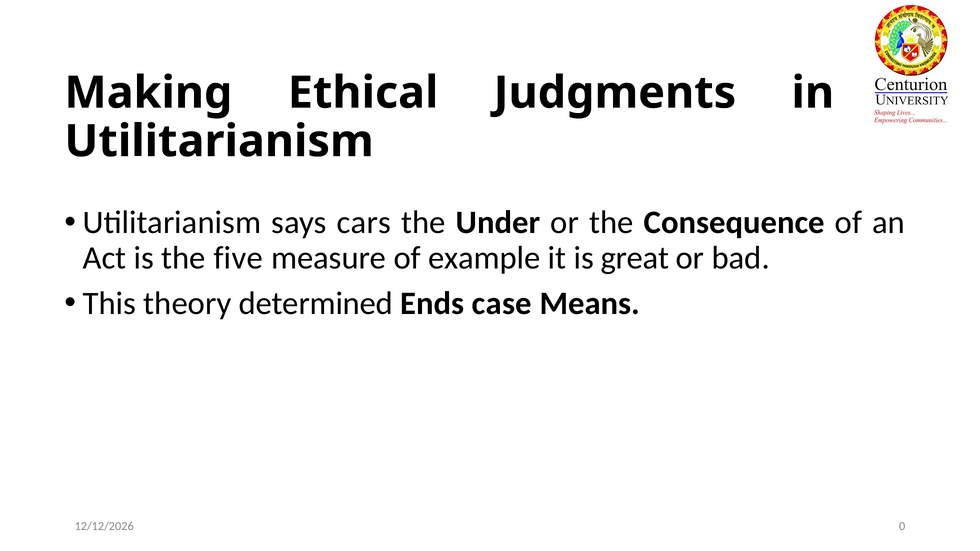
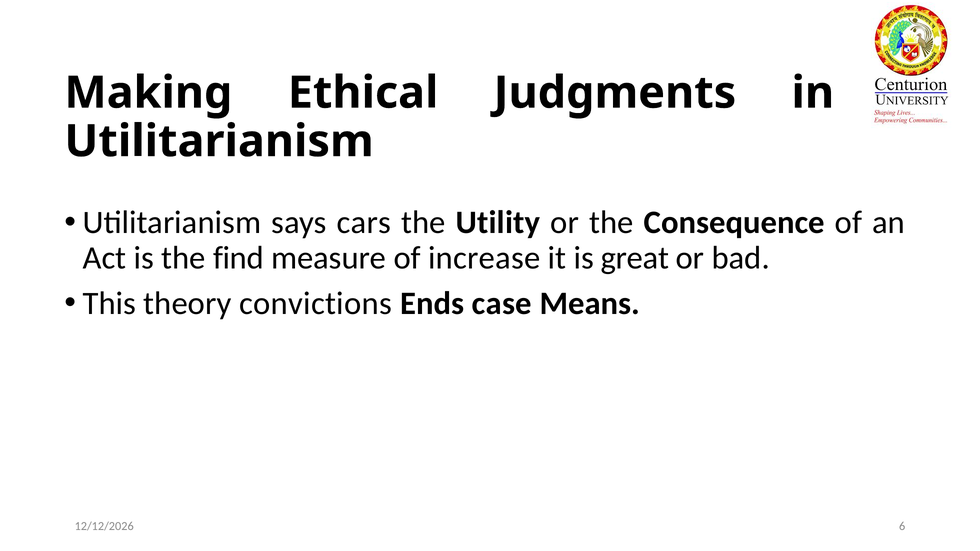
Under: Under -> Utility
five: five -> find
example: example -> increase
determined: determined -> convictions
0: 0 -> 6
